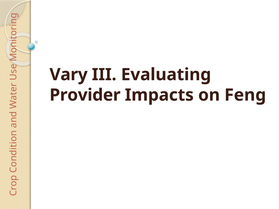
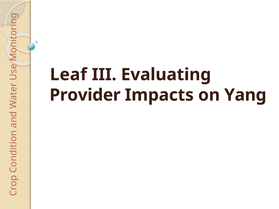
Vary: Vary -> Leaf
Feng: Feng -> Yang
